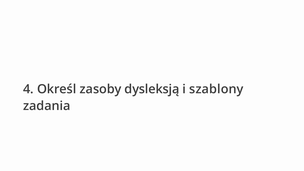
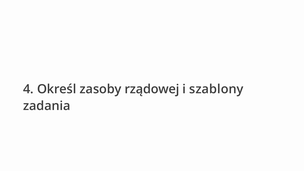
dysleksją: dysleksją -> rządowej
